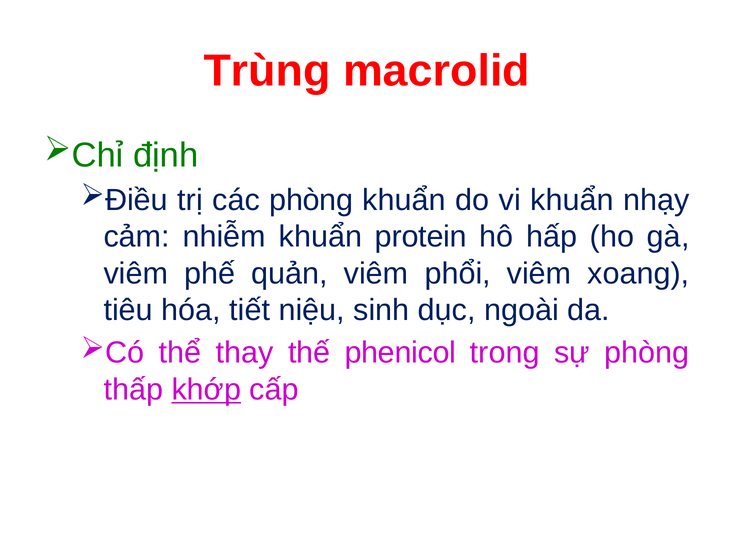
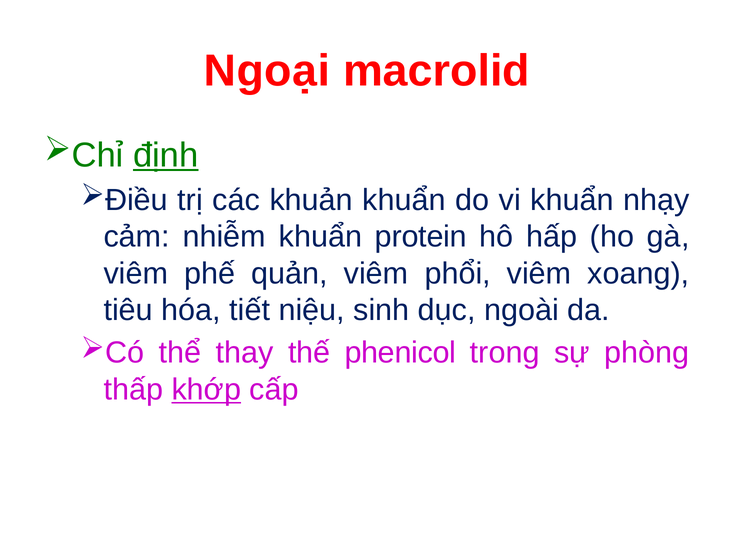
Trùng: Trùng -> Ngoại
định underline: none -> present
các phòng: phòng -> khuản
